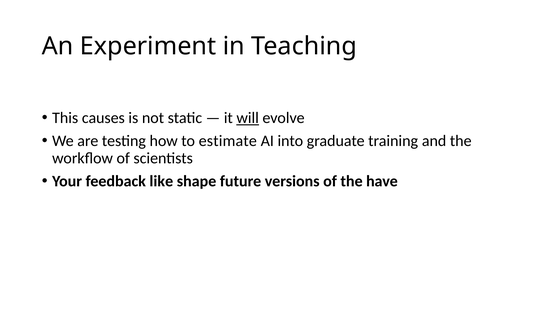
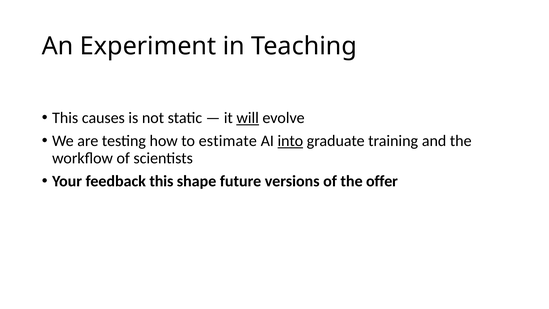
into underline: none -> present
feedback like: like -> this
have: have -> offer
